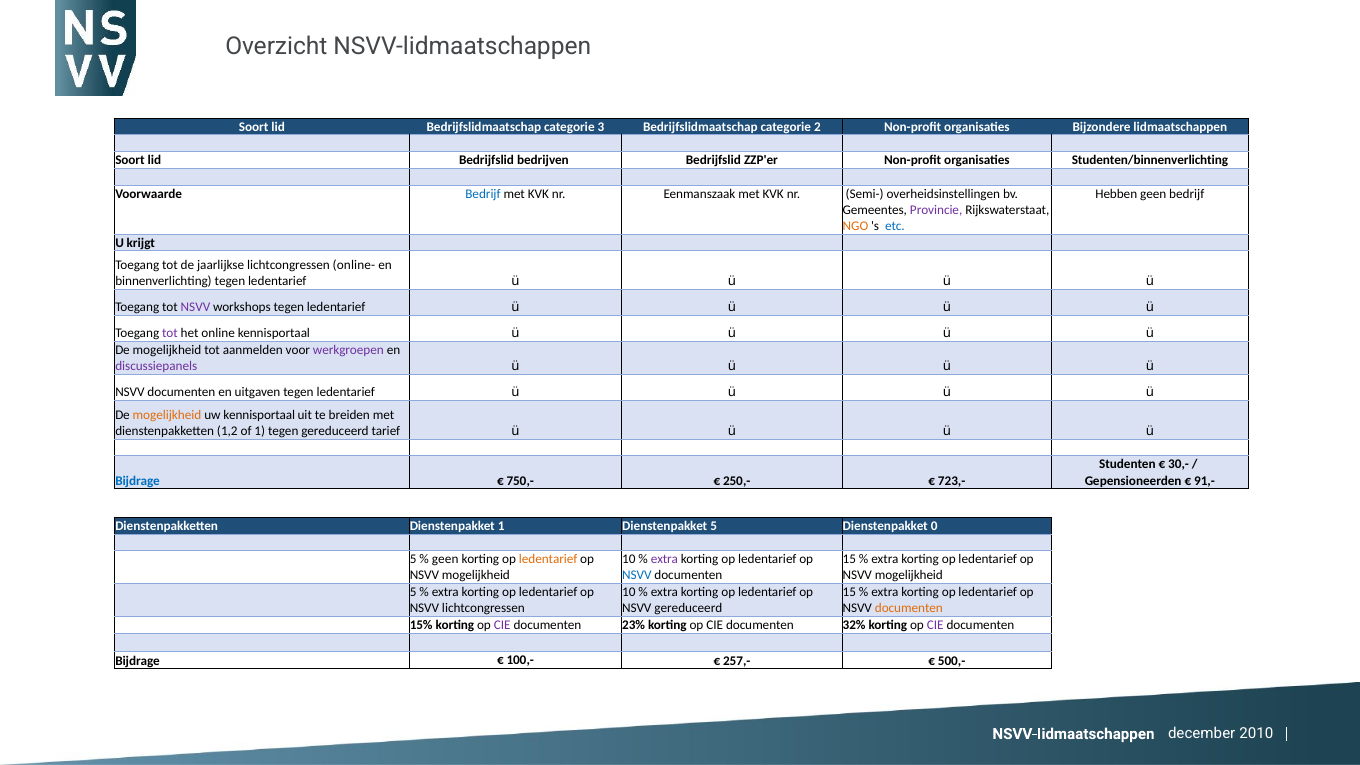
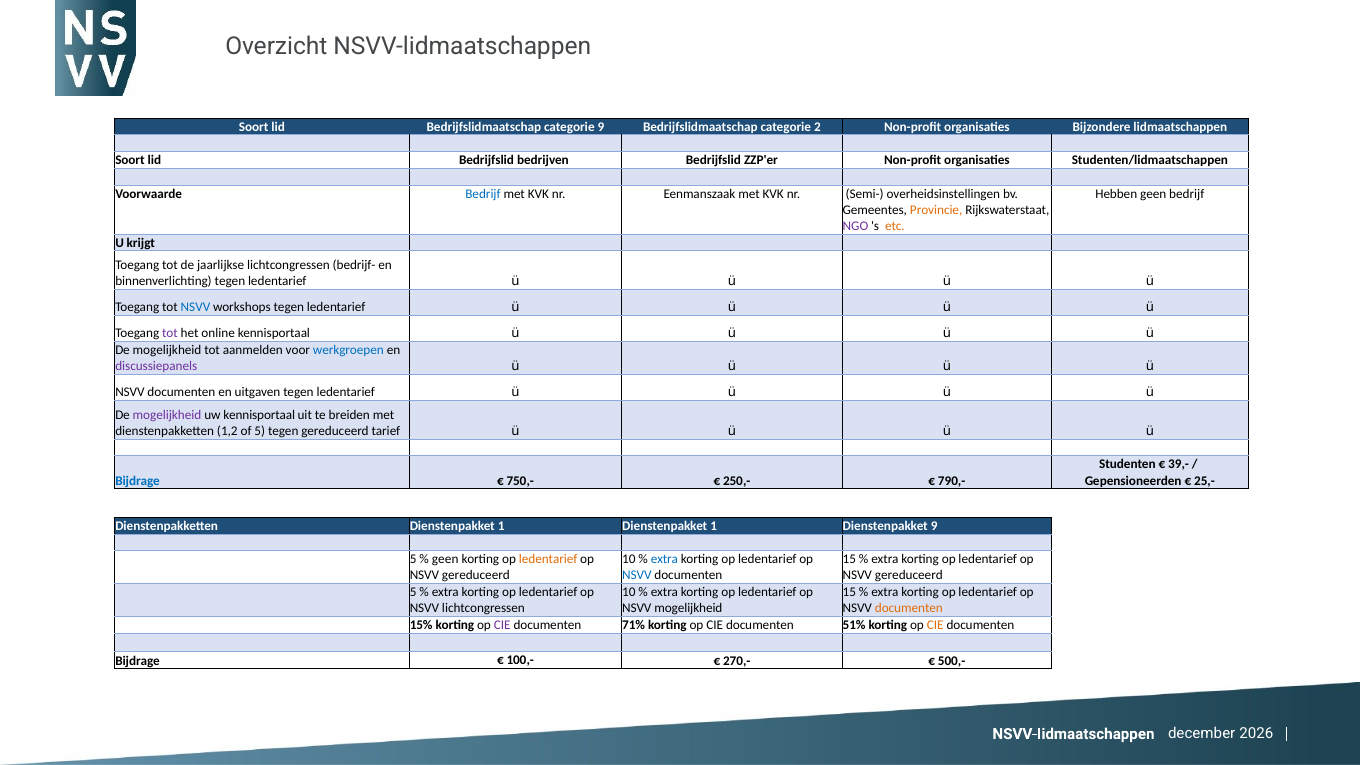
categorie 3: 3 -> 9
Studenten/binnenverlichting: Studenten/binnenverlichting -> Studenten/lidmaatschappen
Provincie colour: purple -> orange
NGO colour: orange -> purple
etc colour: blue -> orange
online-: online- -> bedrijf-
NSVV at (195, 308) colour: purple -> blue
werkgroepen colour: purple -> blue
mogelijkheid at (167, 415) colour: orange -> purple
of 1: 1 -> 5
30,-: 30,- -> 39,-
723,-: 723,- -> 790,-
91,-: 91,- -> 25,-
1 Dienstenpakket 5: 5 -> 1
Dienstenpakket 0: 0 -> 9
extra at (664, 560) colour: purple -> blue
mogelijkheid at (476, 576): mogelijkheid -> gereduceerd
mogelijkheid at (909, 576): mogelijkheid -> gereduceerd
NSVV gereduceerd: gereduceerd -> mogelijkheid
23%: 23% -> 71%
32%: 32% -> 51%
CIE at (935, 625) colour: purple -> orange
257,-: 257,- -> 270,-
2010: 2010 -> 2026
